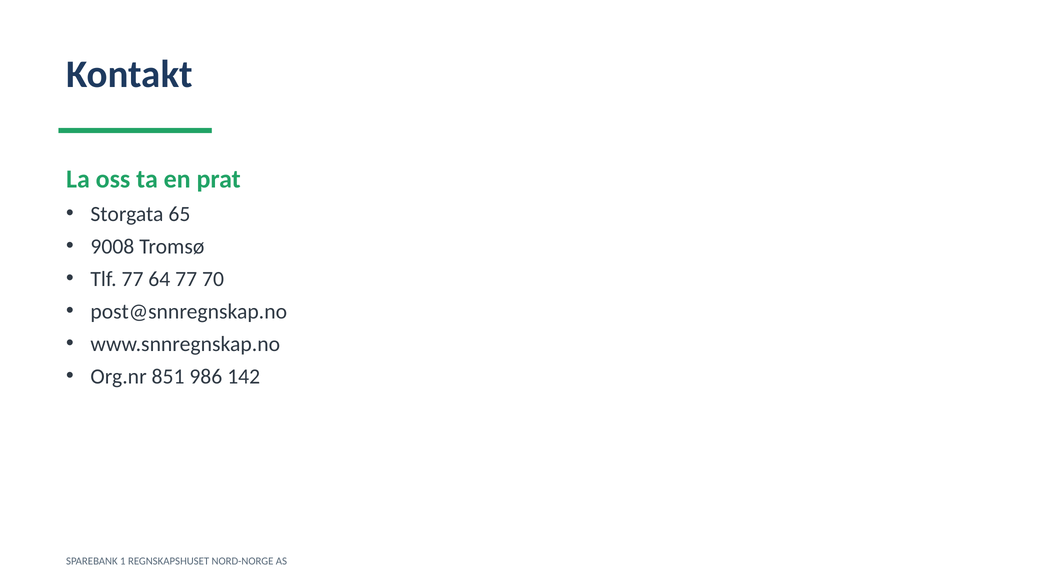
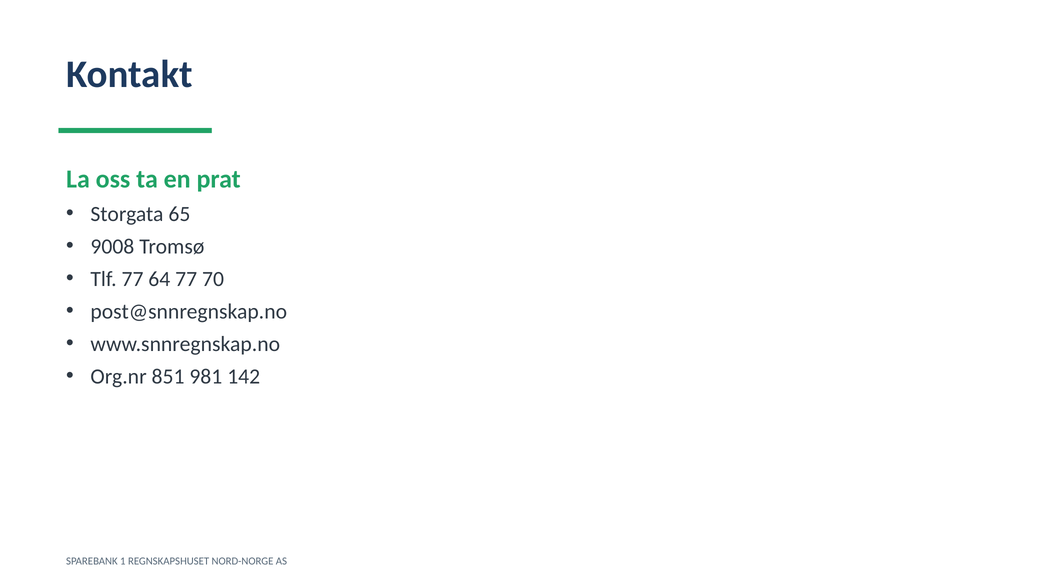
986: 986 -> 981
